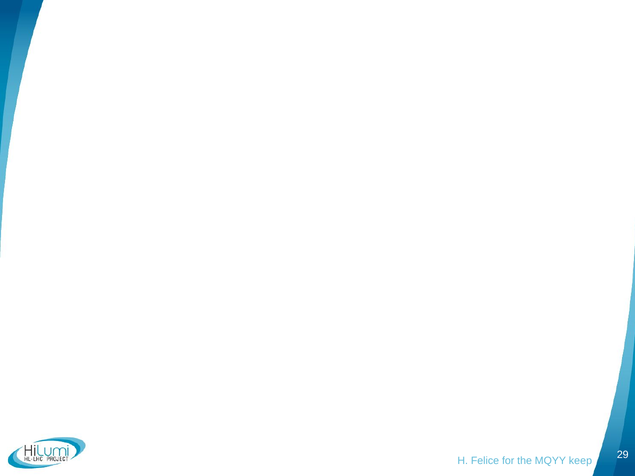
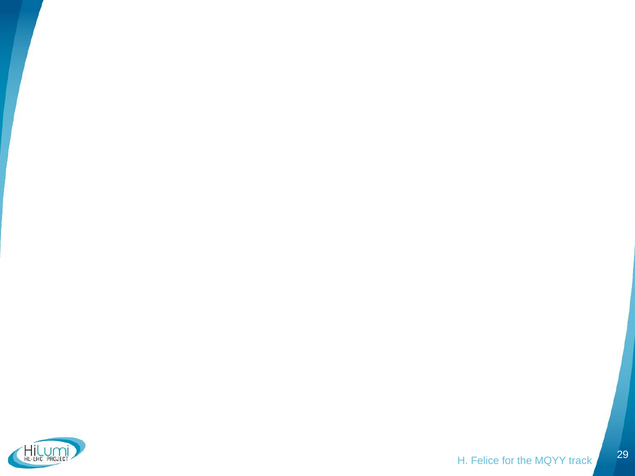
keep: keep -> track
